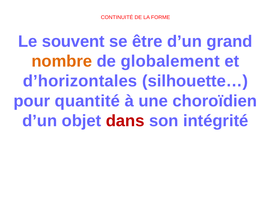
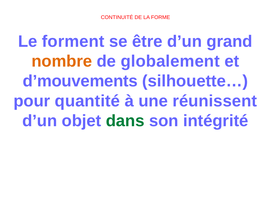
souvent: souvent -> forment
d’horizontales: d’horizontales -> d’mouvements
choroïdien: choroïdien -> réunissent
dans colour: red -> green
